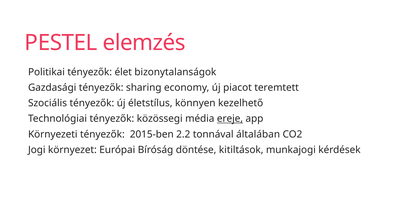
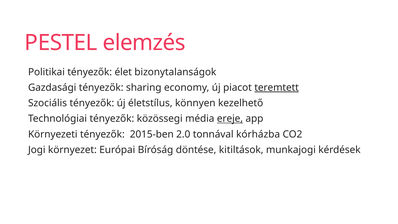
teremtett underline: none -> present
2.2: 2.2 -> 2.0
általában: általában -> kórházba
